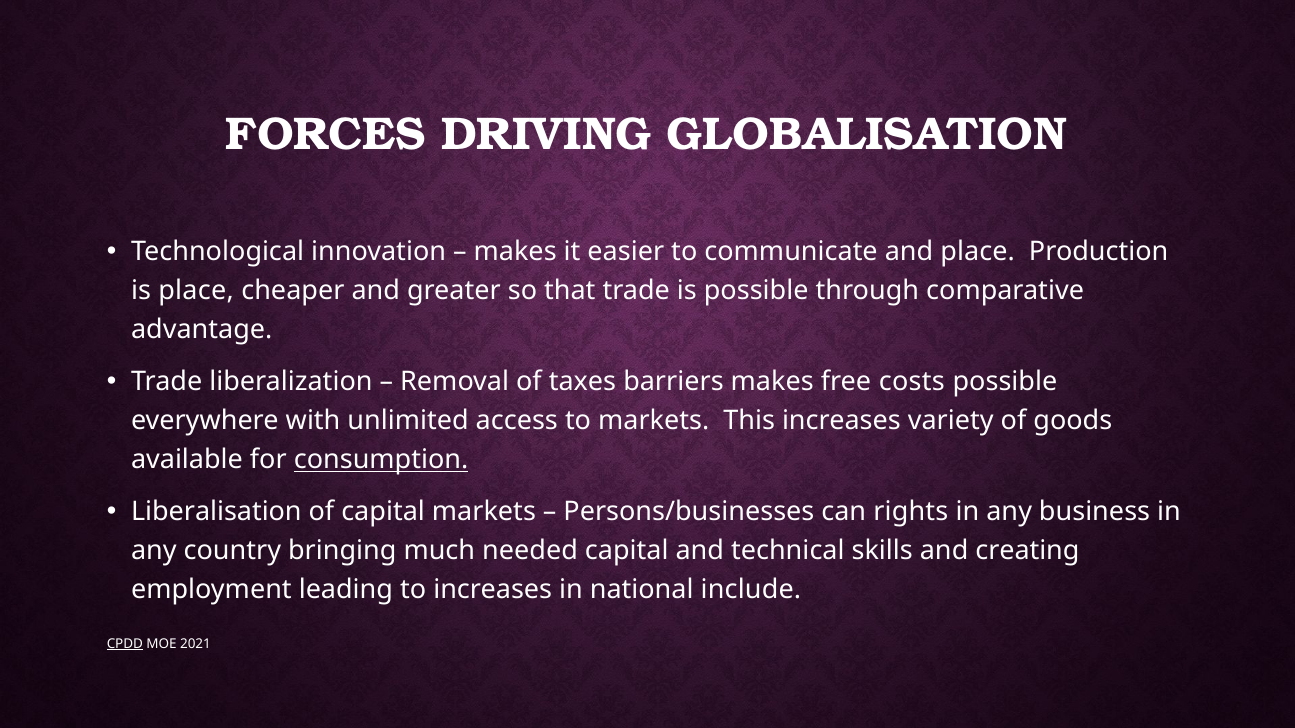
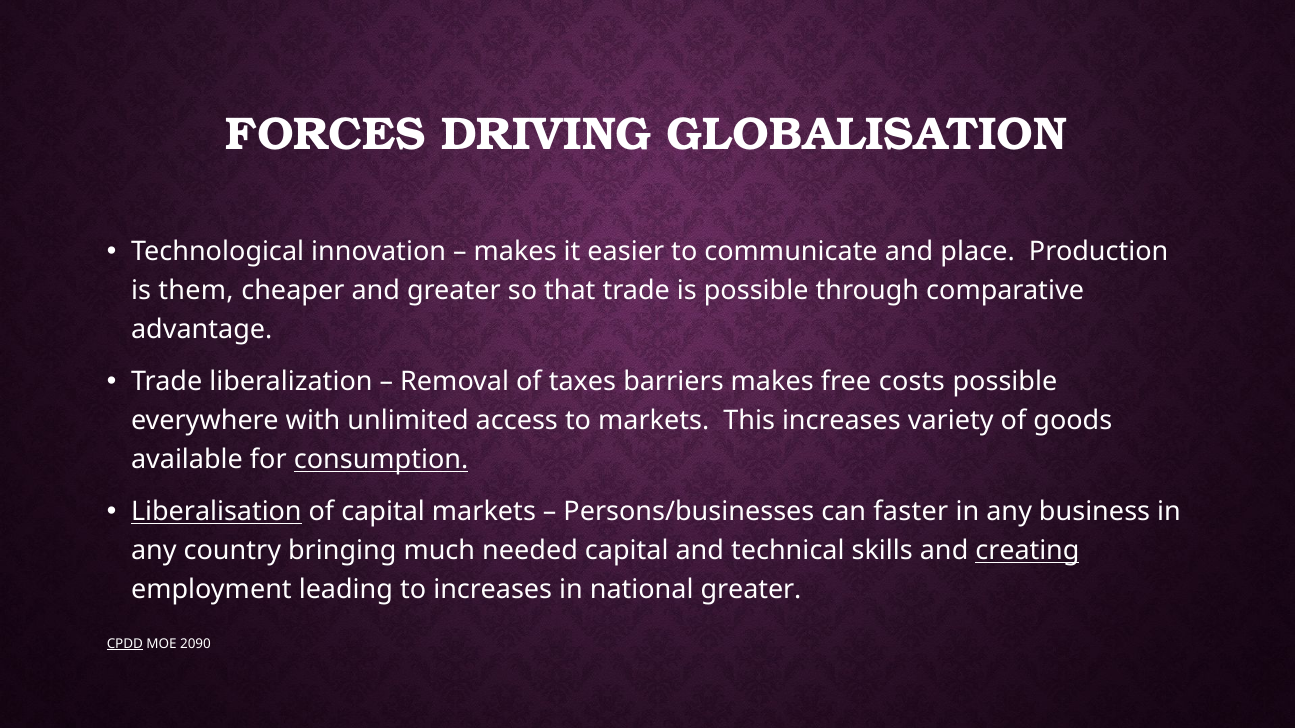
is place: place -> them
Liberalisation underline: none -> present
rights: rights -> faster
creating underline: none -> present
national include: include -> greater
2021: 2021 -> 2090
